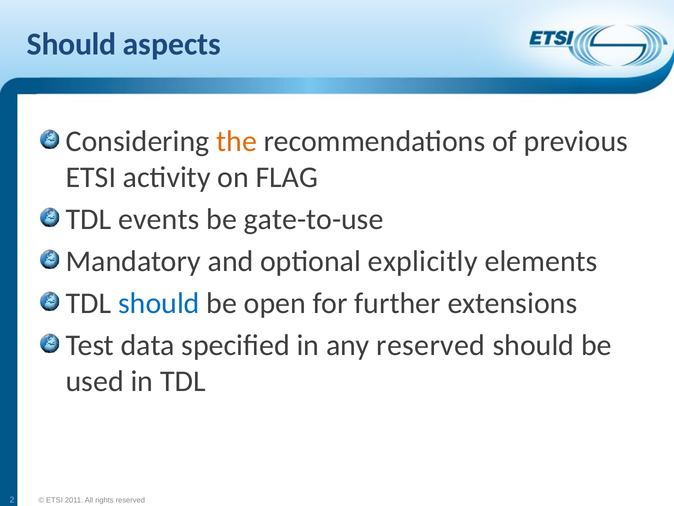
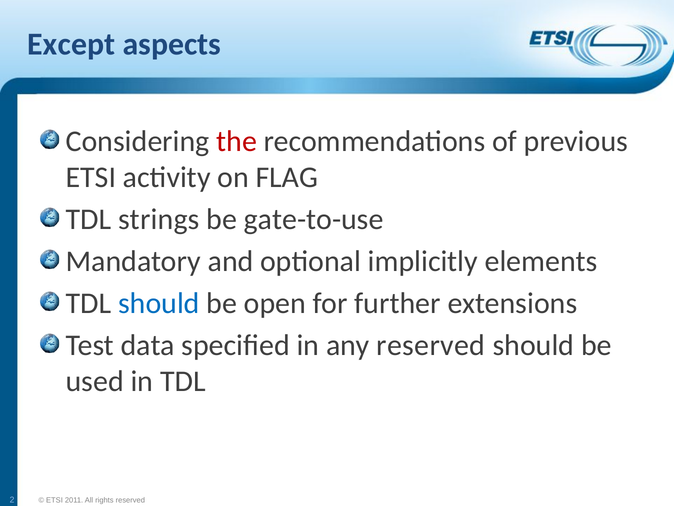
Should at (72, 44): Should -> Except
the colour: orange -> red
events: events -> strings
explicitly: explicitly -> implicitly
